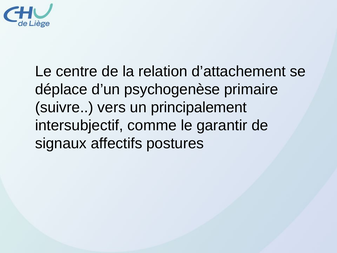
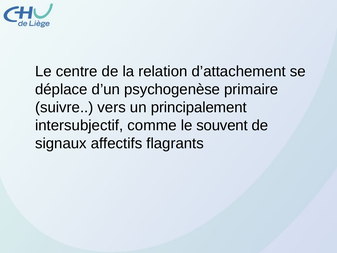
garantir: garantir -> souvent
postures: postures -> flagrants
